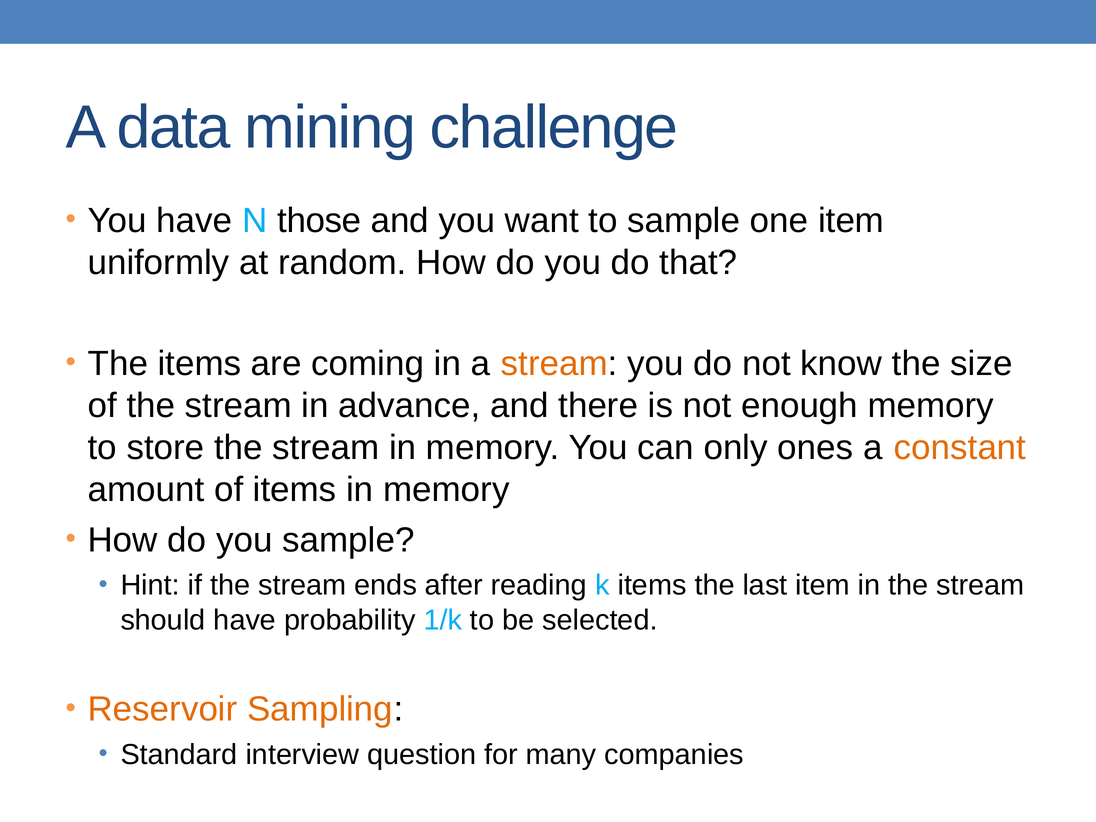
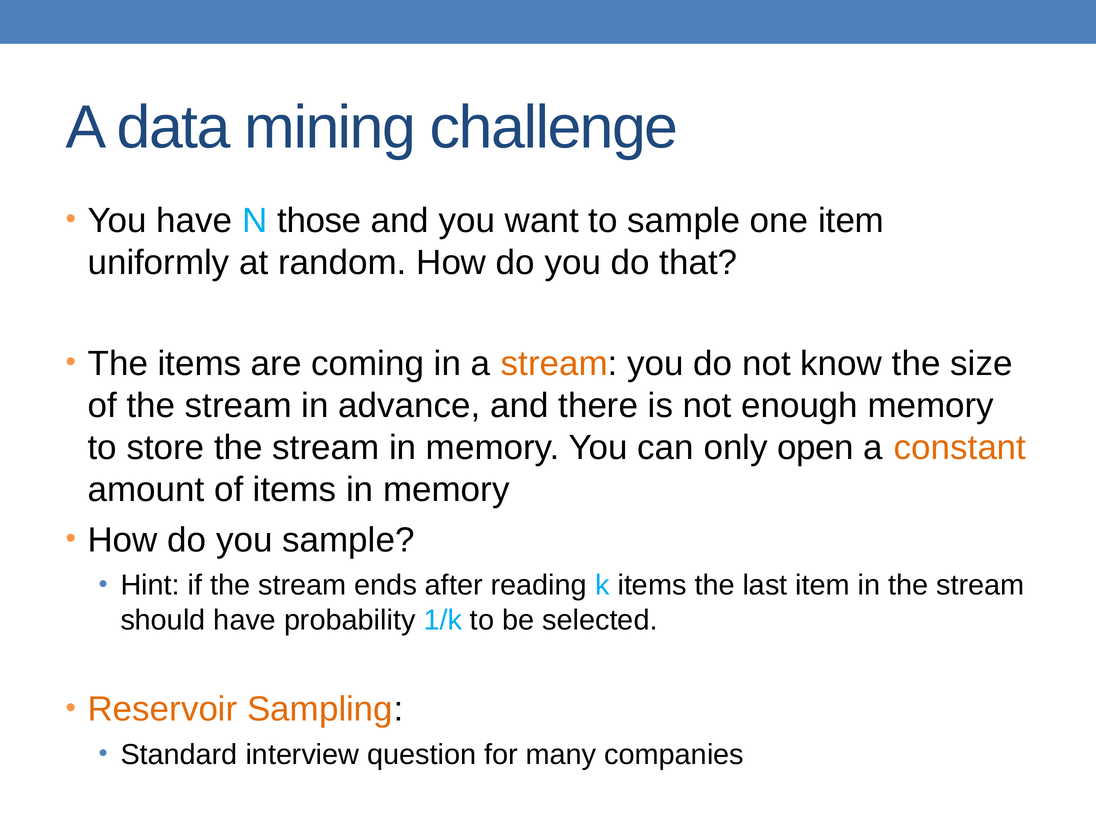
ones: ones -> open
